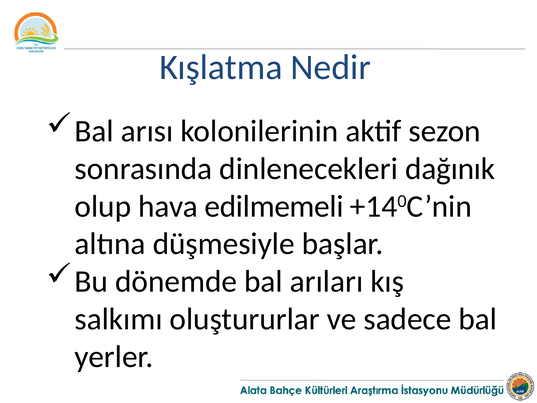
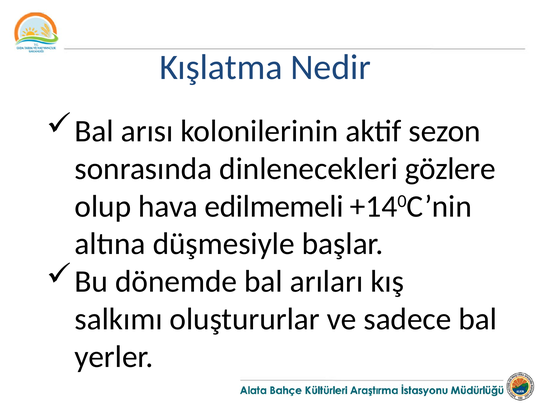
dağınık: dağınık -> gözlere
